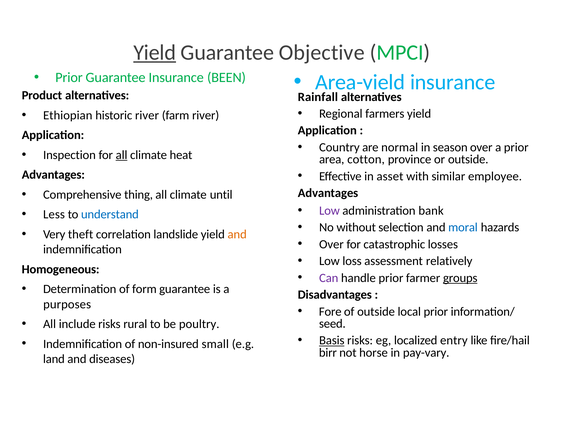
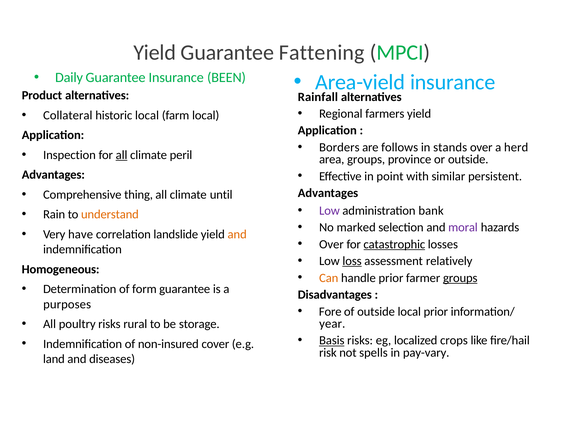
Yield at (155, 53) underline: present -> none
Objective: Objective -> Fattening
Prior at (69, 77): Prior -> Daily
Ethiopian: Ethiopian -> Collateral
historic river: river -> local
farm river: river -> local
Country: Country -> Borders
normal: normal -> follows
season: season -> stands
a prior: prior -> herd
heat: heat -> peril
area cotton: cotton -> groups
asset: asset -> point
employee: employee -> persistent
Less: Less -> Rain
understand colour: blue -> orange
without: without -> marked
moral colour: blue -> purple
theft: theft -> have
catastrophic underline: none -> present
loss underline: none -> present
Can colour: purple -> orange
include: include -> poultry
poultry: poultry -> storage
seed: seed -> year
entry: entry -> crops
small: small -> cover
birr: birr -> risk
horse: horse -> spells
